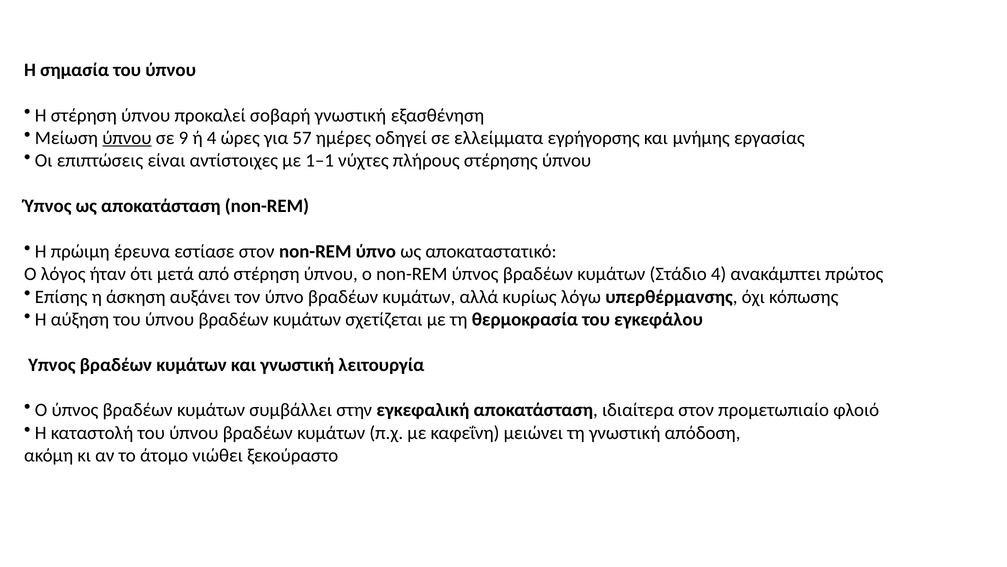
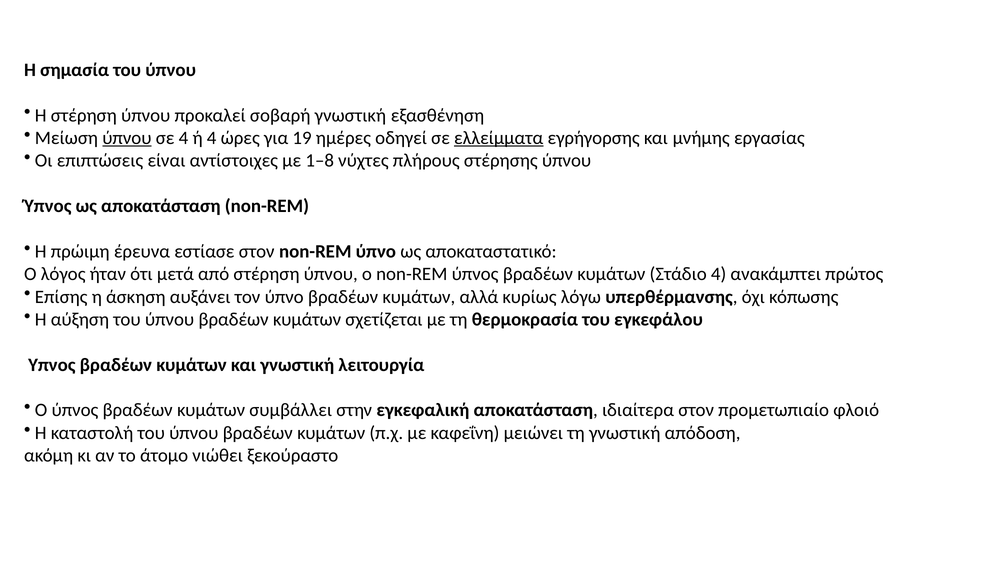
σε 9: 9 -> 4
57: 57 -> 19
ελλείμματα underline: none -> present
1–1: 1–1 -> 1–8
